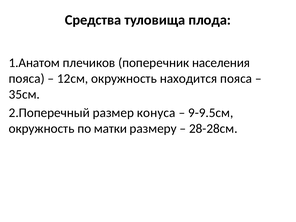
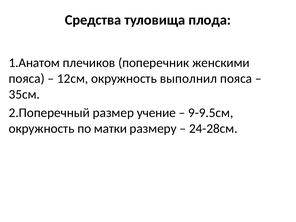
населения: населения -> женскими
находится: находится -> выполнил
конуса: конуса -> учение
28-28см: 28-28см -> 24-28см
